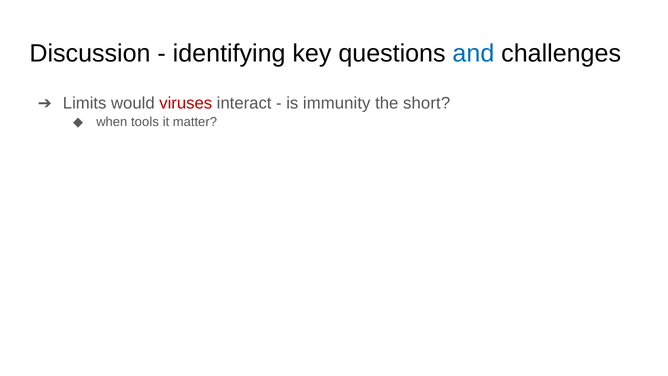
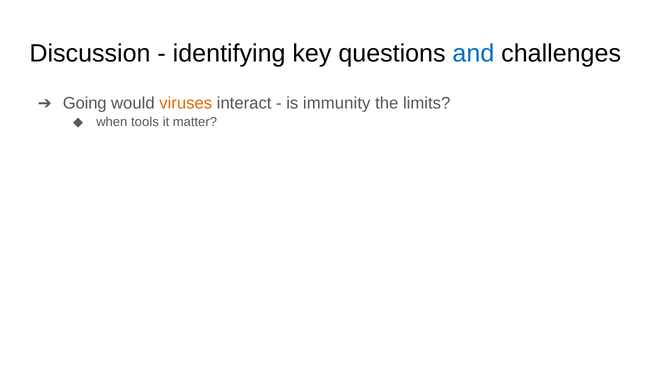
Limits: Limits -> Going
viruses colour: red -> orange
short: short -> limits
